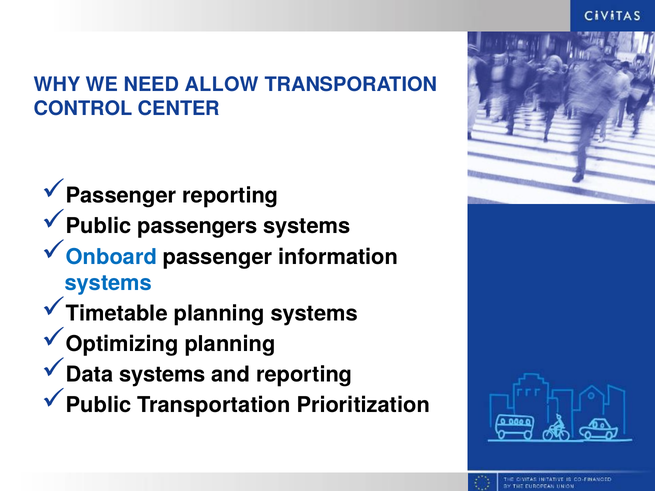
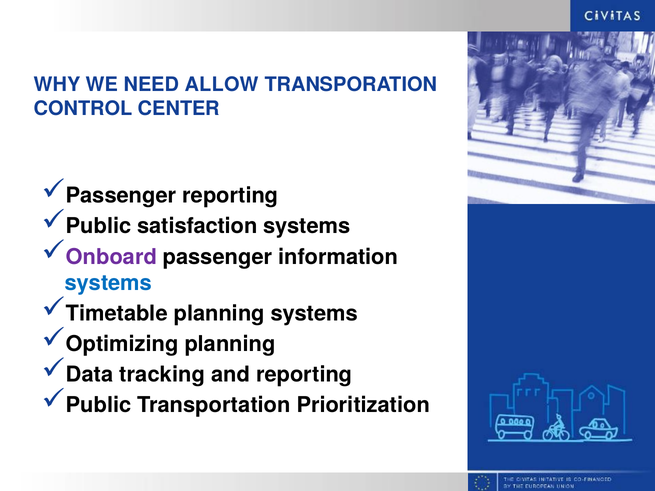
passengers: passengers -> satisfaction
Onboard colour: blue -> purple
Data systems: systems -> tracking
